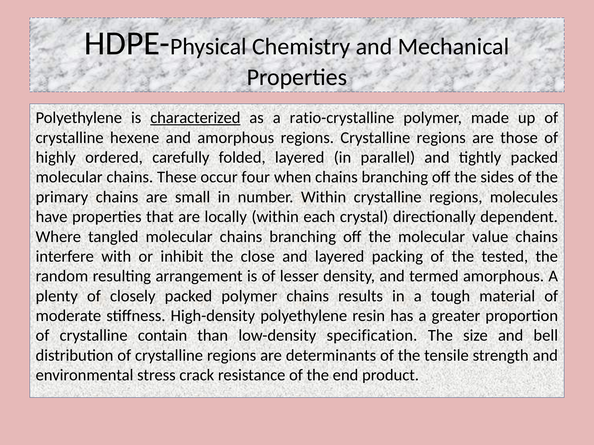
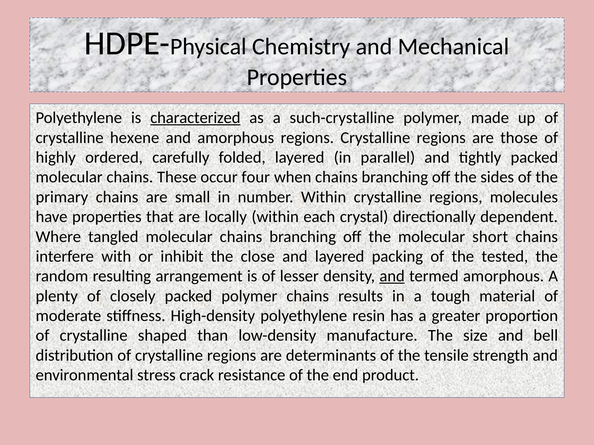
ratio-crystalline: ratio-crystalline -> such-crystalline
value: value -> short
and at (392, 276) underline: none -> present
contain: contain -> shaped
specification: specification -> manufacture
